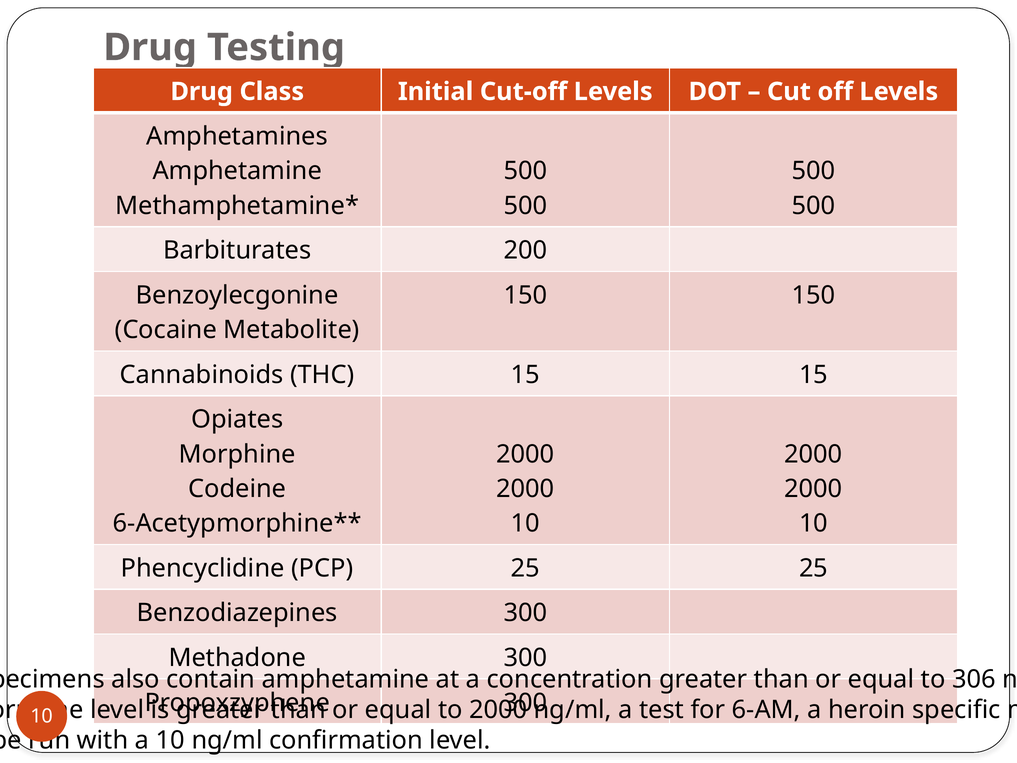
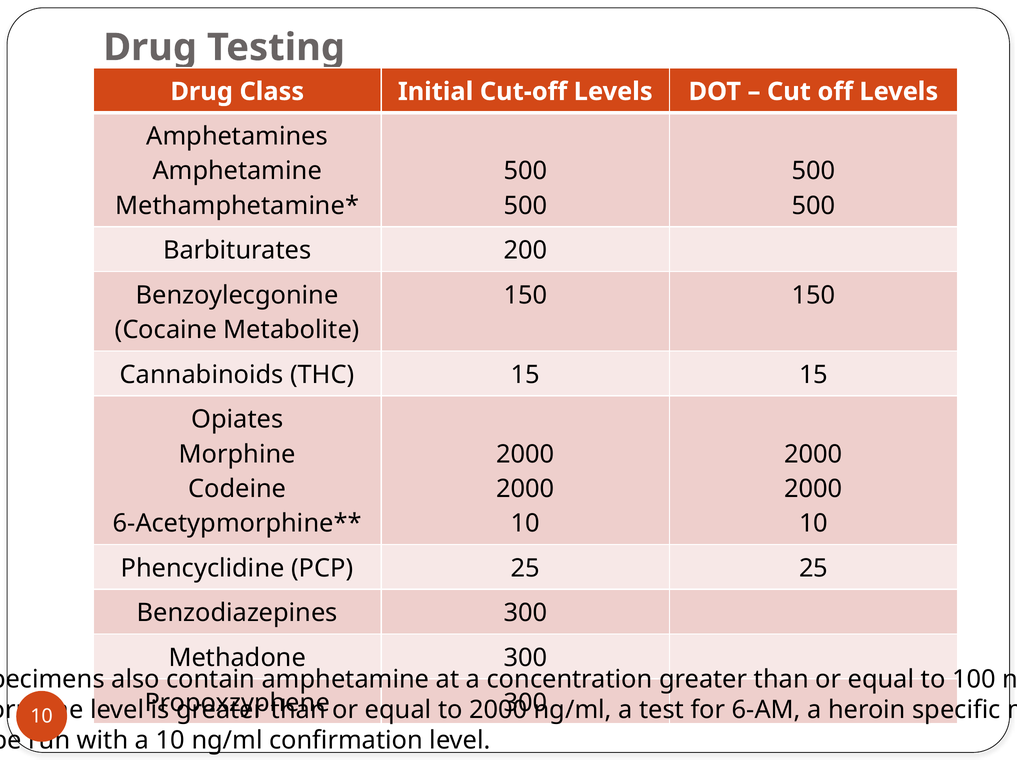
306: 306 -> 100
